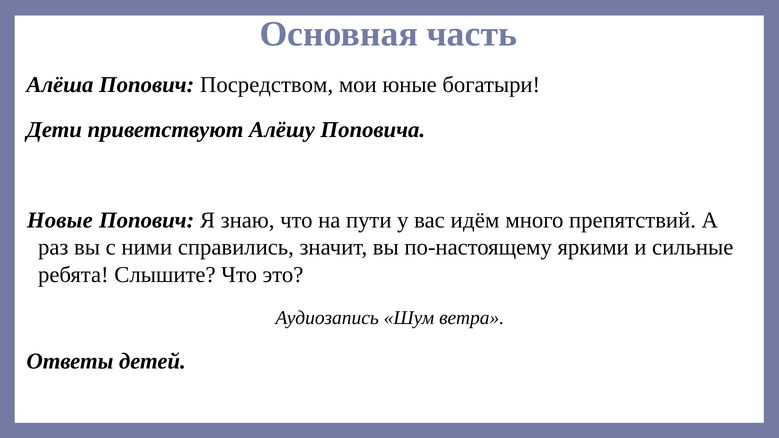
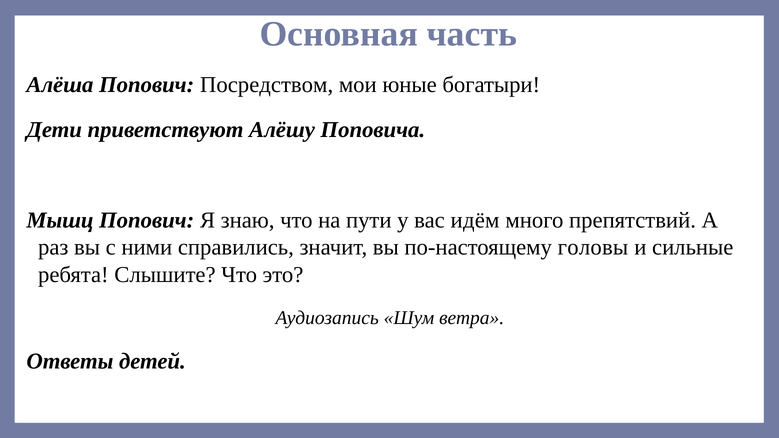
Новые: Новые -> Мышц
яркими: яркими -> головы
